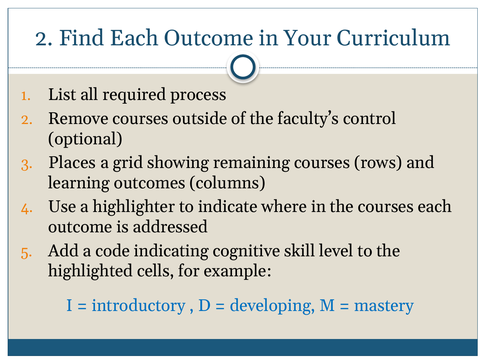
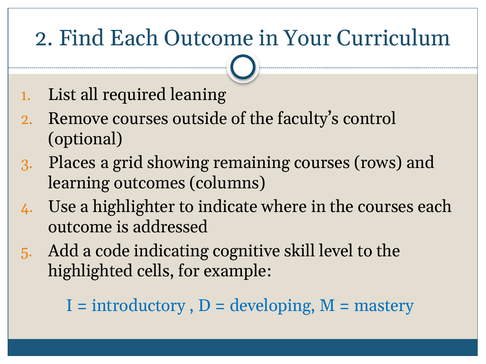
process: process -> leaning
